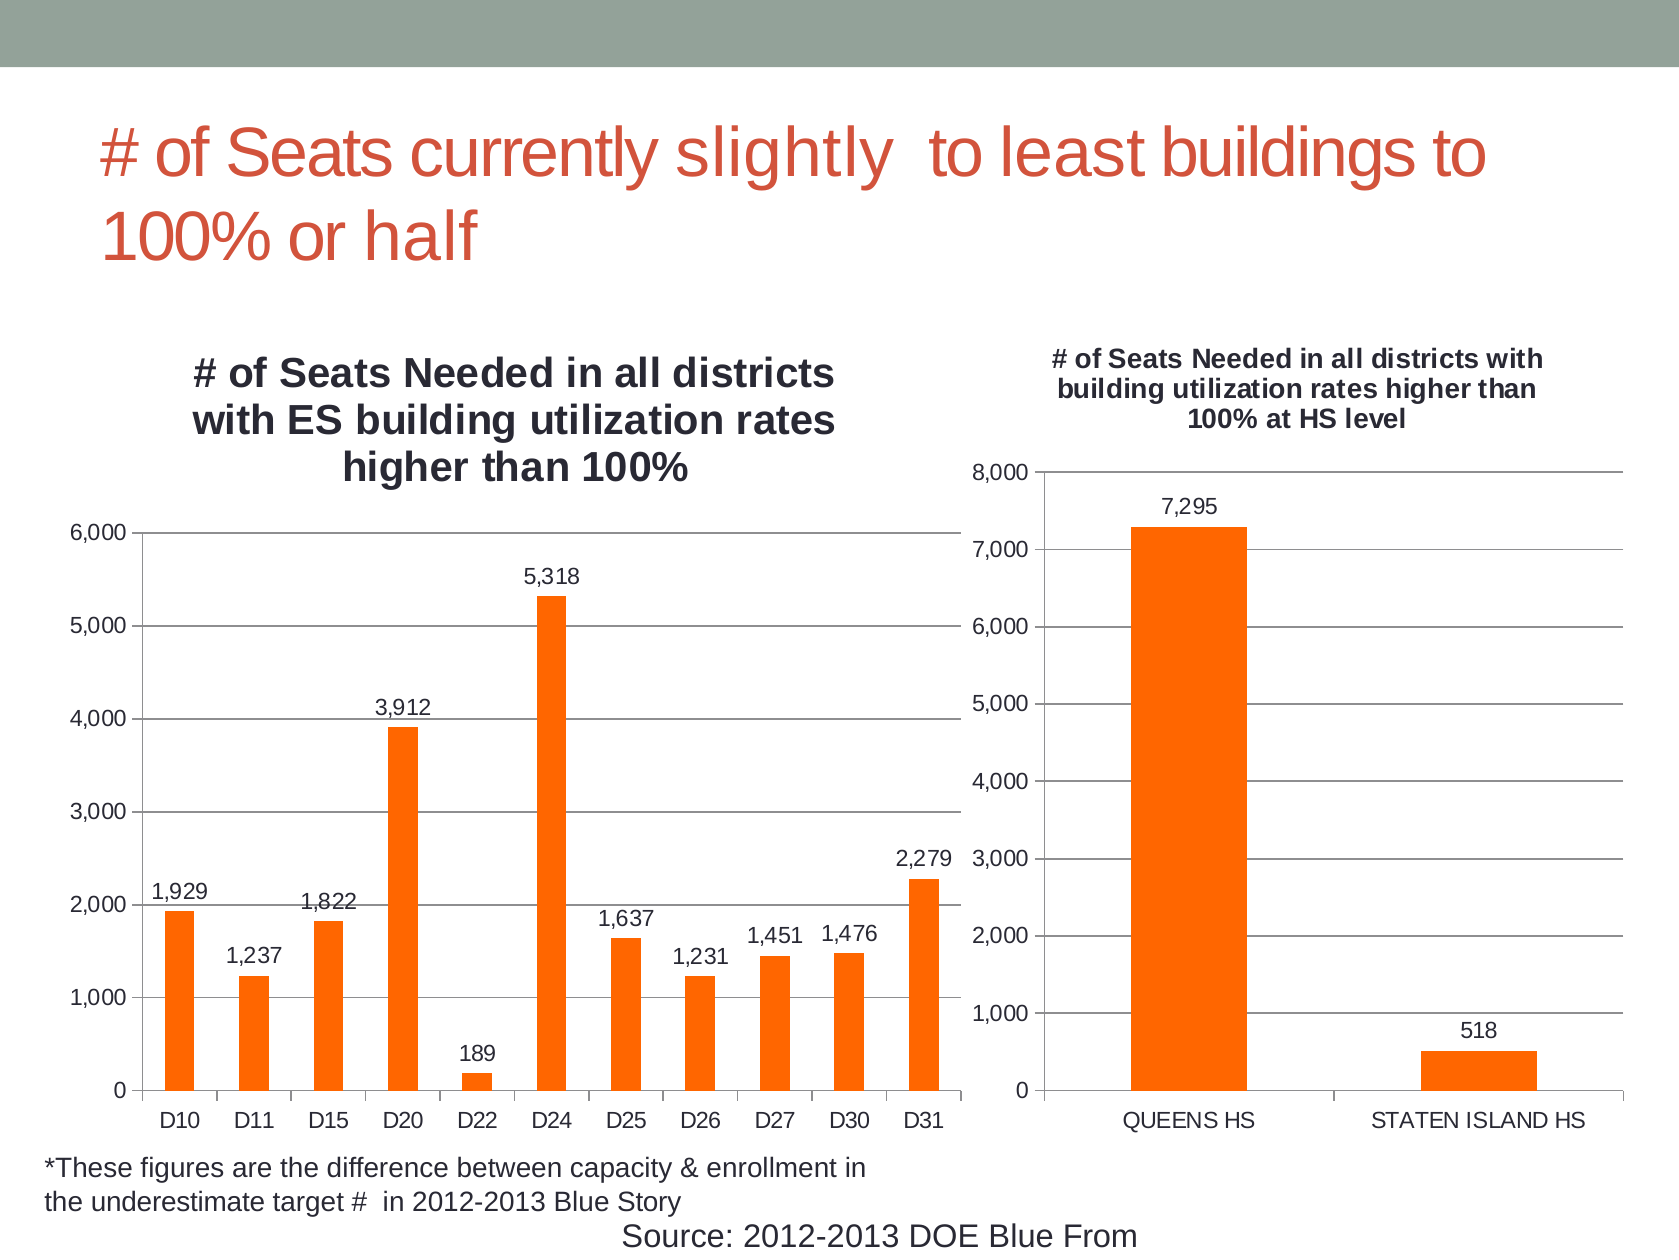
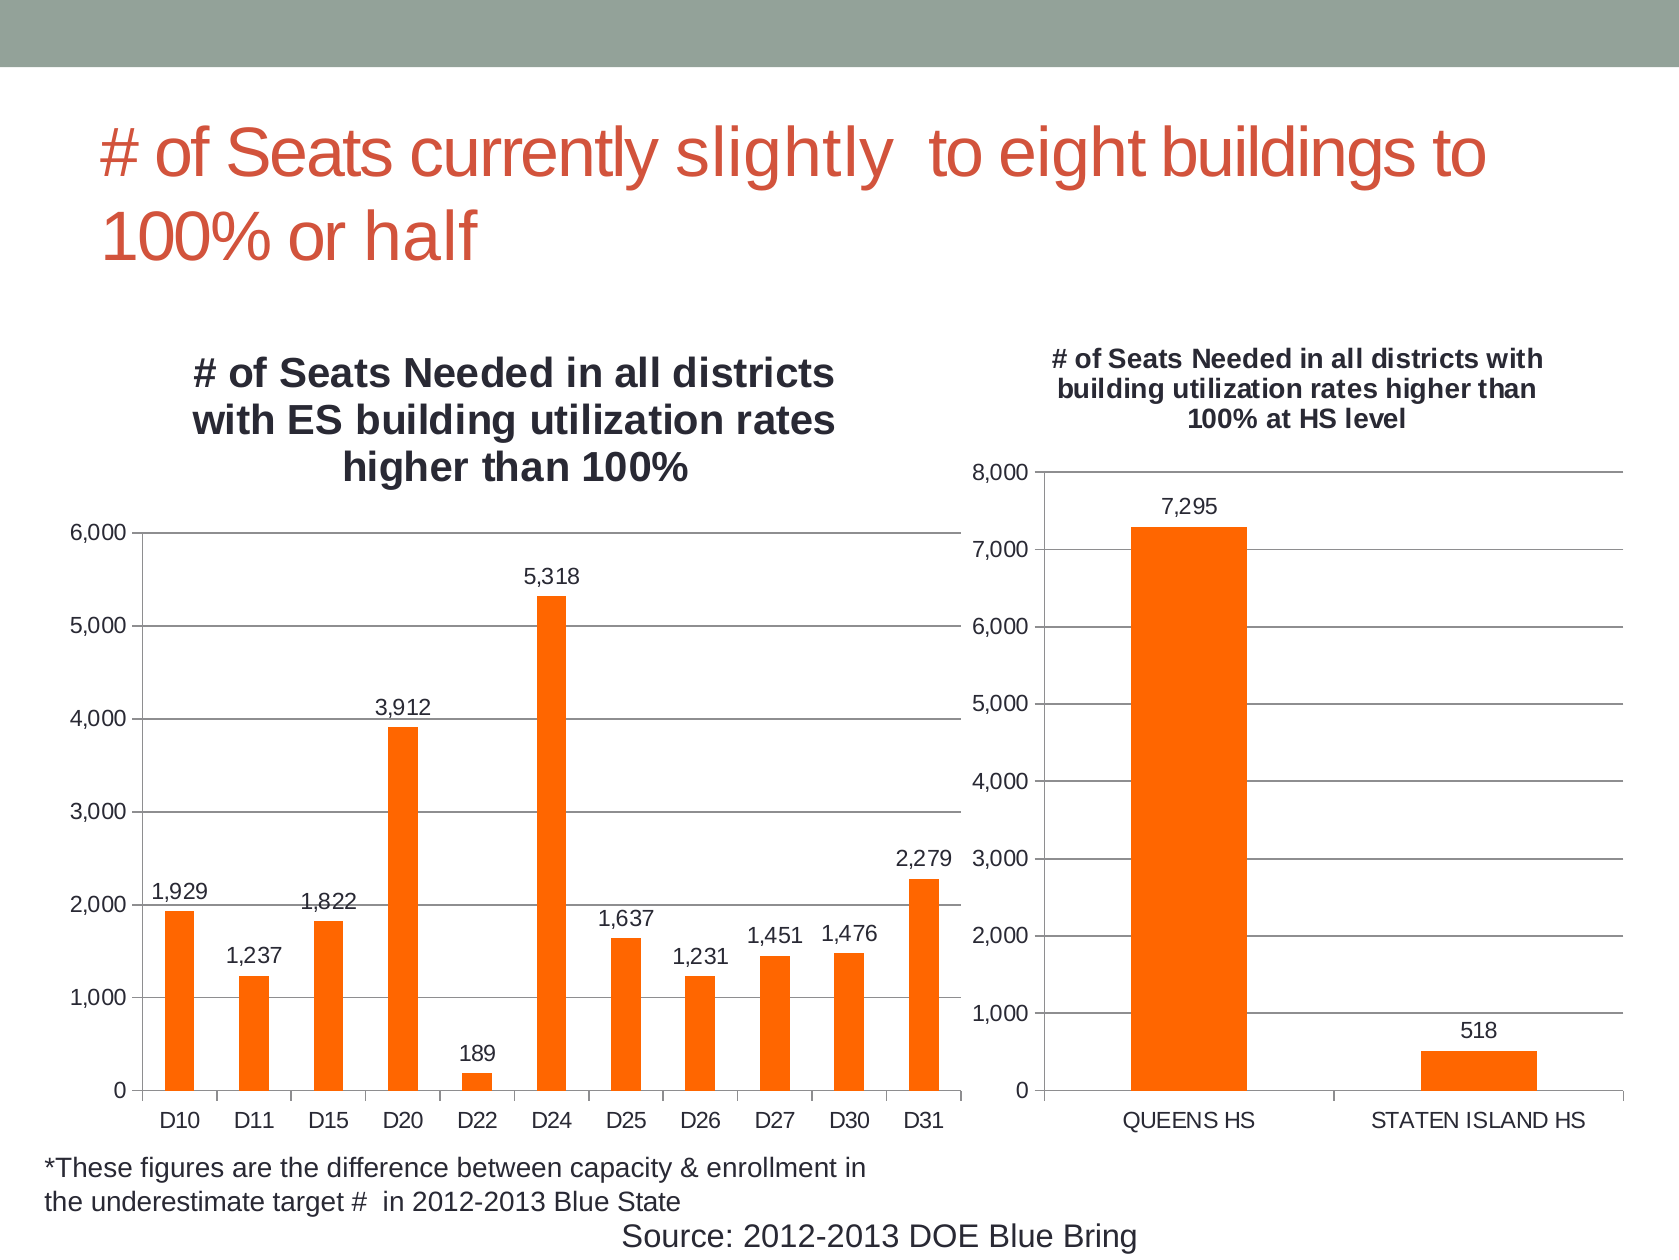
least: least -> eight
Story: Story -> State
From: From -> Bring
